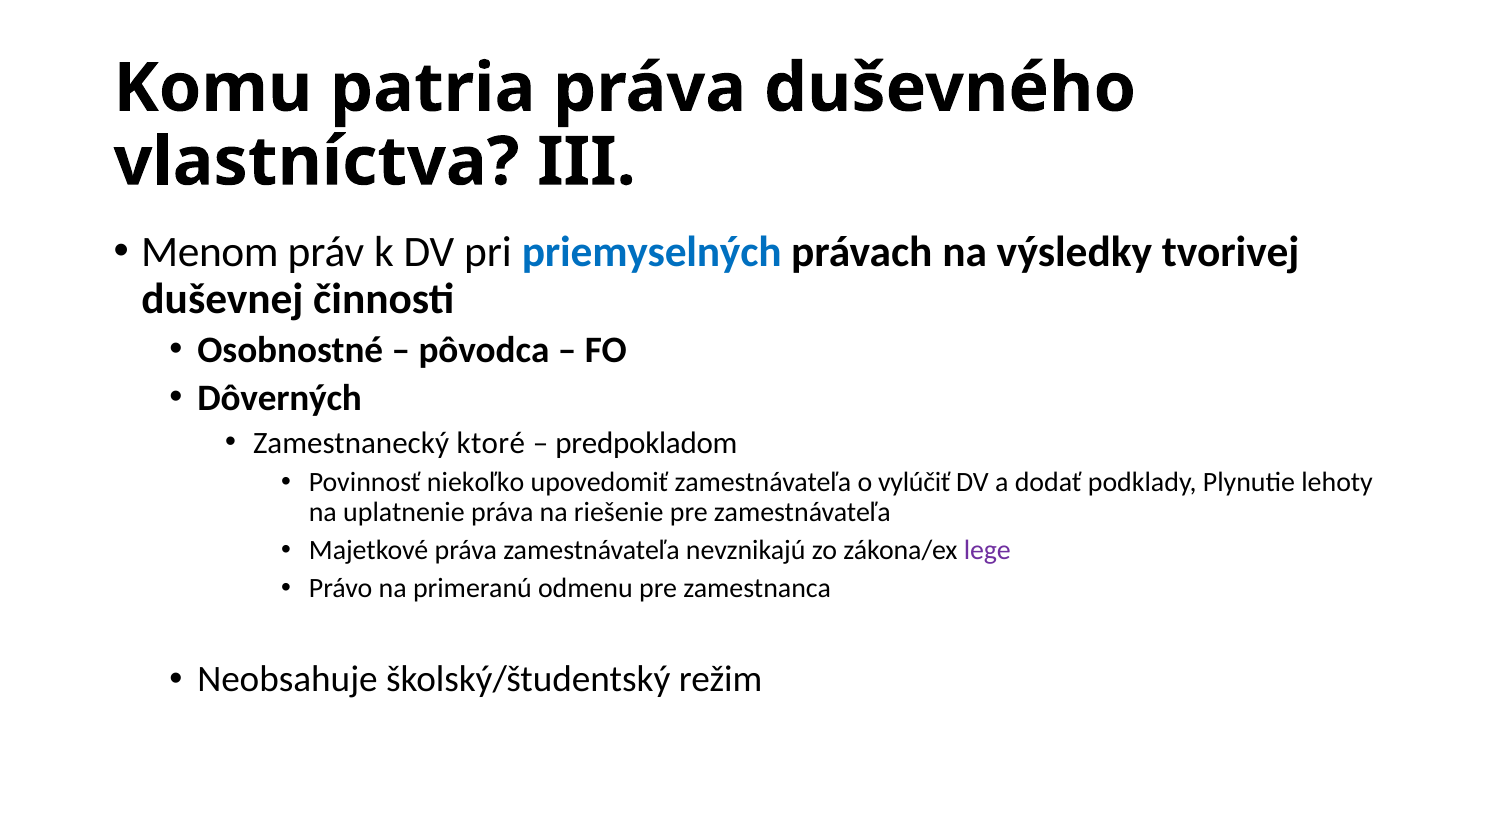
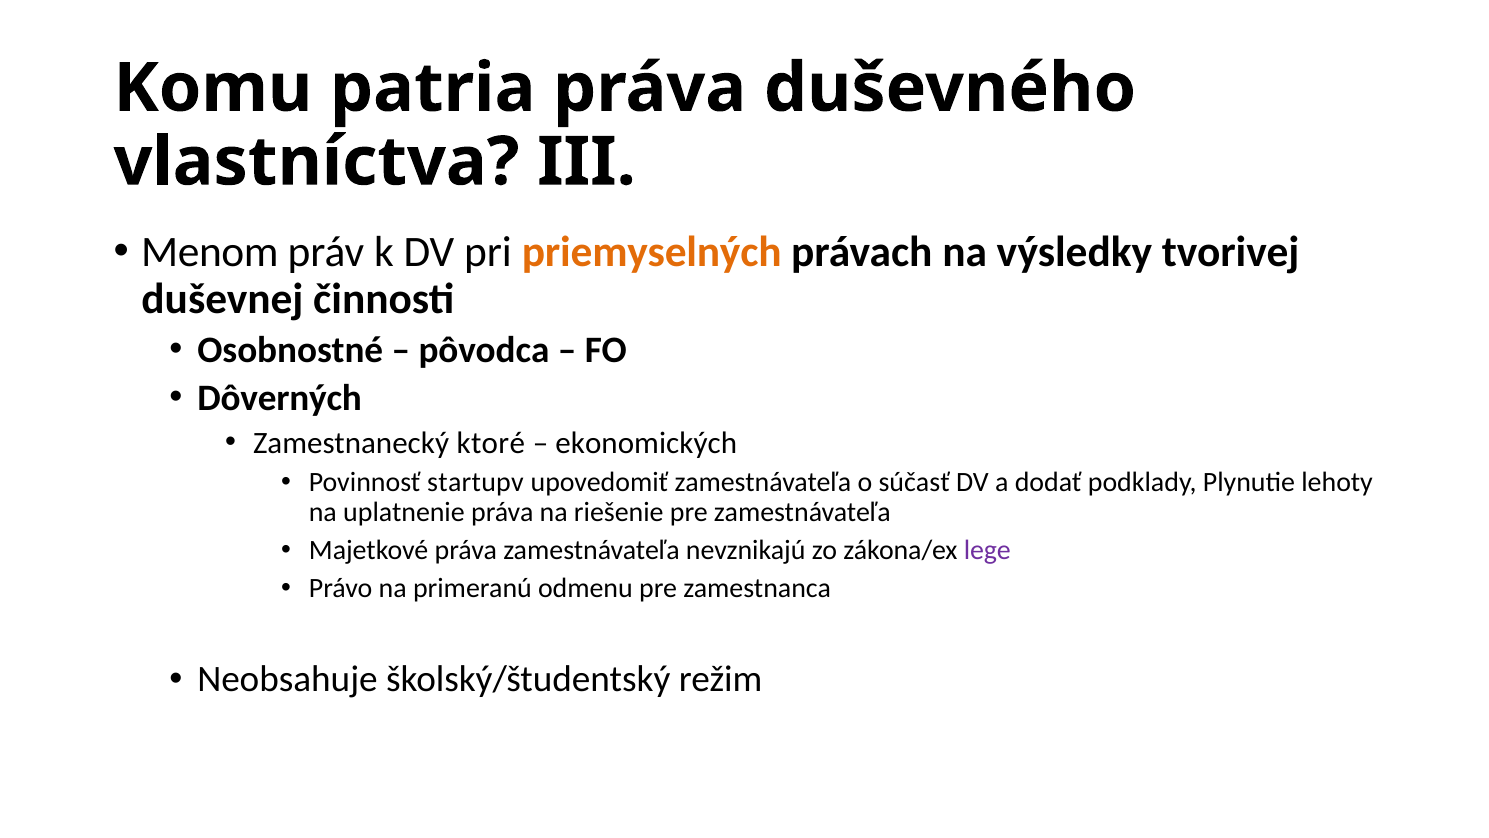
priemyselných colour: blue -> orange
predpokladom: predpokladom -> ekonomických
niekoľko: niekoľko -> startupv
vylúčiť: vylúčiť -> súčasť
